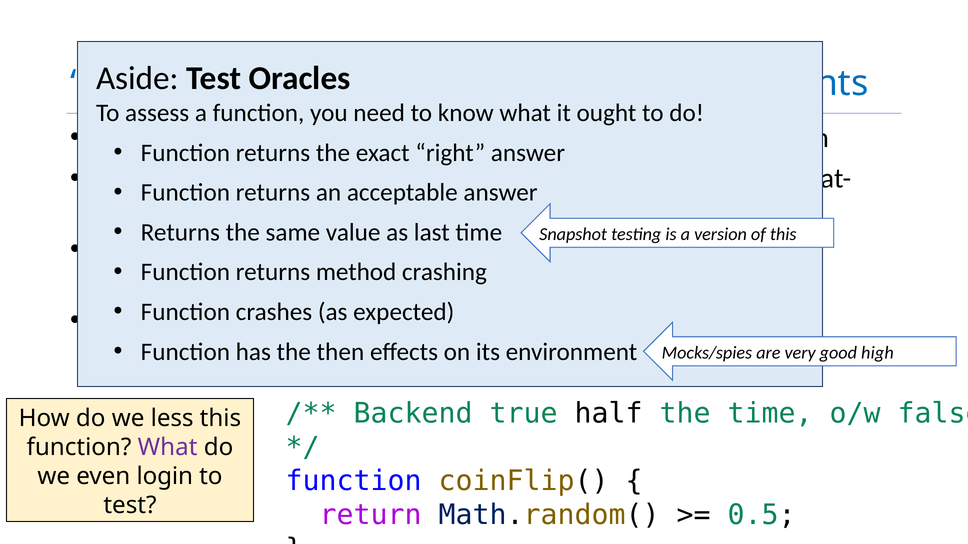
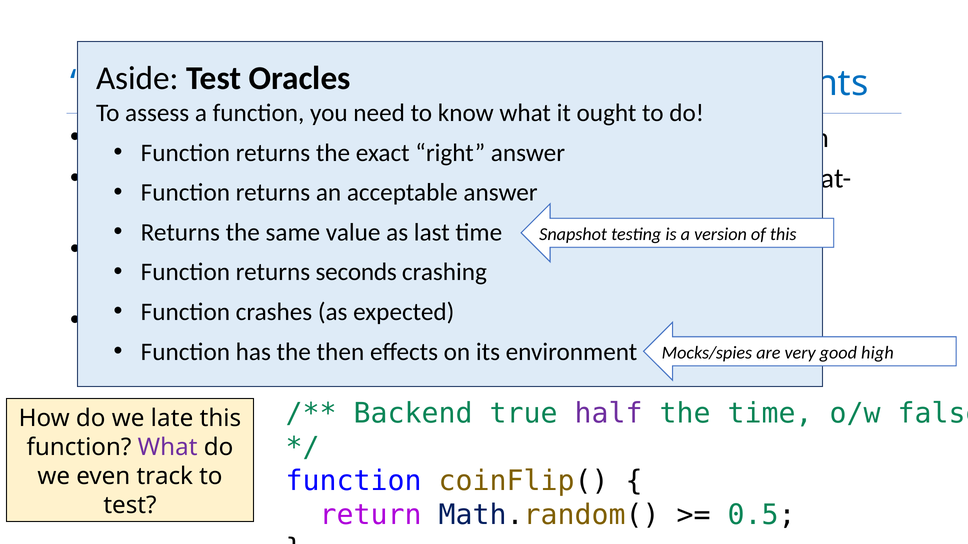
method: method -> seconds
half colour: black -> purple
less: less -> late
login: login -> track
